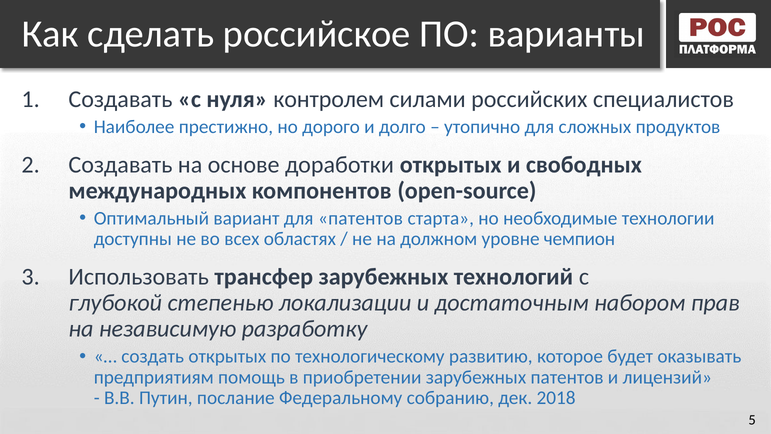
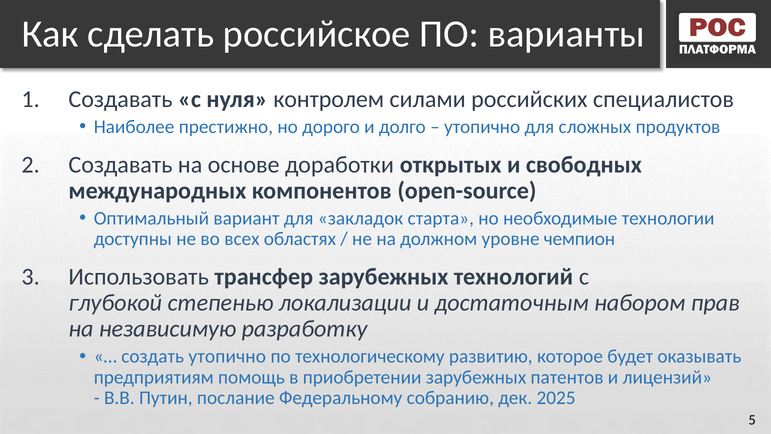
для патентов: патентов -> закладок
создать открытых: открытых -> утопично
2018: 2018 -> 2025
